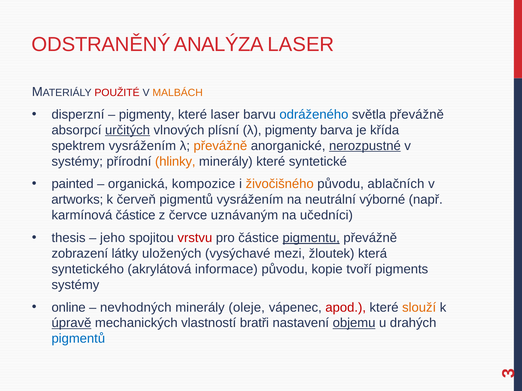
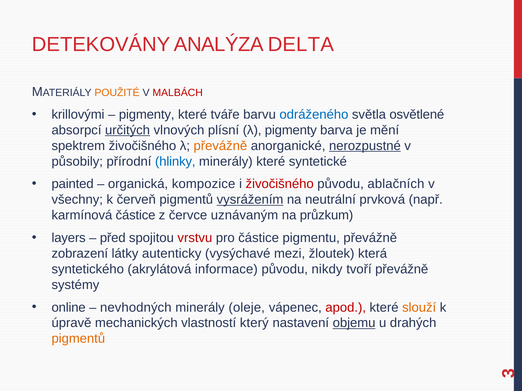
ODSTRANĚNÝ: ODSTRANĚNÝ -> DETEKOVÁNY
ANALÝZA LASER: LASER -> DELTA
POUŽITÉ colour: red -> orange
MALBÁCH colour: orange -> red
disperzní: disperzní -> krillovými
které laser: laser -> tváře
světla převážně: převážně -> osvětlené
křída: křída -> mění
spektrem vysrážením: vysrážením -> živočišného
systémy at (77, 162): systémy -> působily
hlinky colour: orange -> blue
živočišného at (280, 184) colour: orange -> red
artworks: artworks -> všechny
vysrážením at (250, 200) underline: none -> present
výborné: výborné -> prvková
učedníci: učedníci -> průzkum
thesis: thesis -> layers
jeho: jeho -> před
pigmentu underline: present -> none
uložených: uložených -> autenticky
kopie: kopie -> nikdy
tvoří pigments: pigments -> převážně
úpravě underline: present -> none
bratři: bratři -> který
pigmentů at (78, 339) colour: blue -> orange
